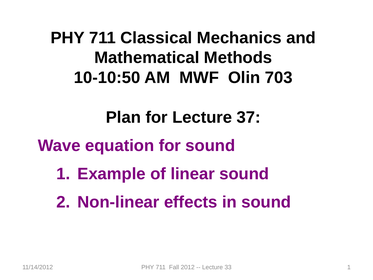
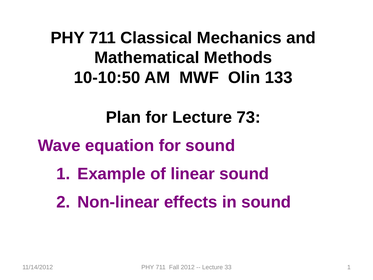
703: 703 -> 133
37: 37 -> 73
